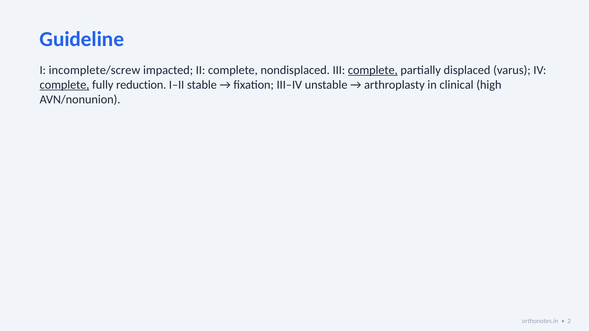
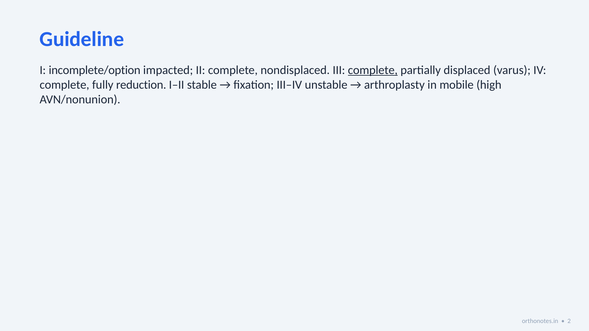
incomplete/screw: incomplete/screw -> incomplete/option
complete at (64, 85) underline: present -> none
clinical: clinical -> mobile
